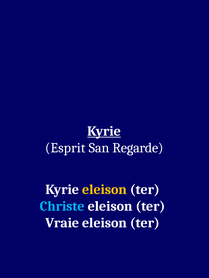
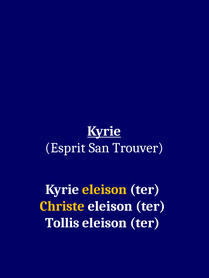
Regarde: Regarde -> Trouver
Christe colour: light blue -> yellow
Vraie: Vraie -> Tollis
